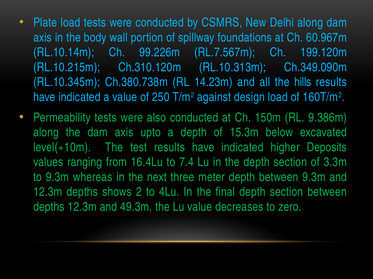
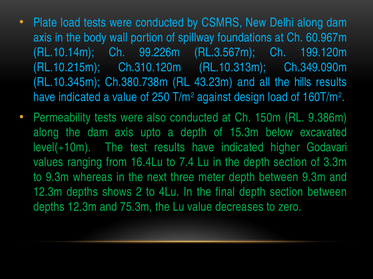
RL.7.567m: RL.7.567m -> RL.3.567m
14.23m: 14.23m -> 43.23m
Deposits: Deposits -> Godavari
49.3m: 49.3m -> 75.3m
